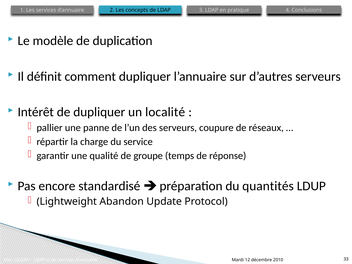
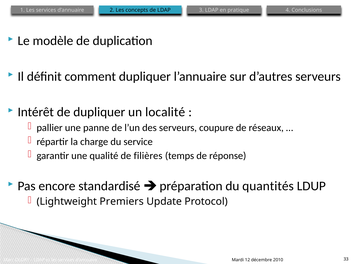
groupe: groupe -> filières
Abandon: Abandon -> Premiers
